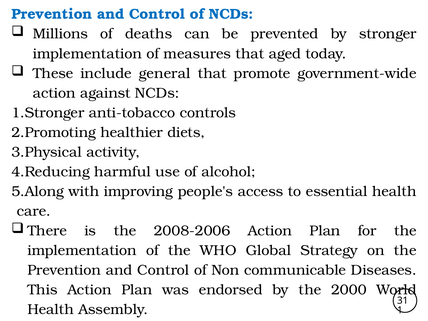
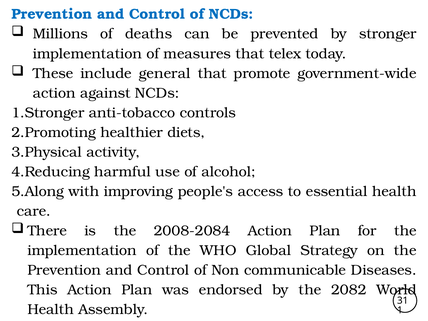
aged: aged -> telex
2008-2006: 2008-2006 -> 2008-2084
2000: 2000 -> 2082
